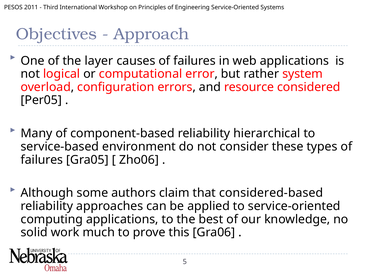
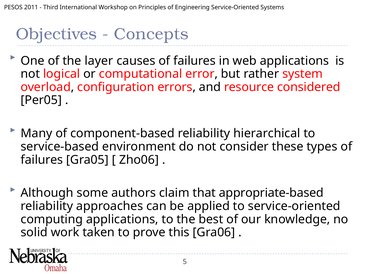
Approach: Approach -> Concepts
considered-based: considered-based -> appropriate-based
much: much -> taken
